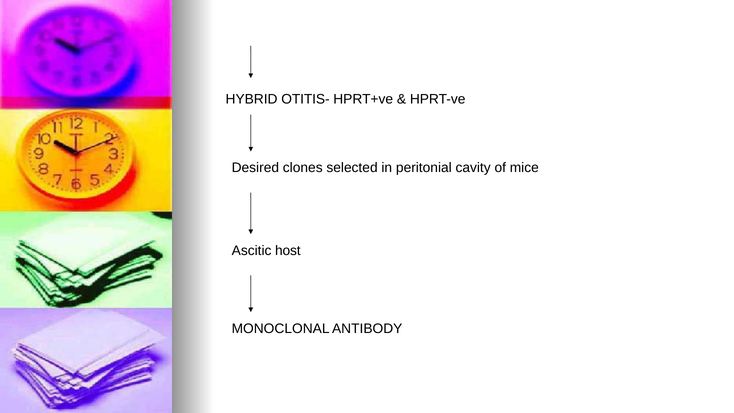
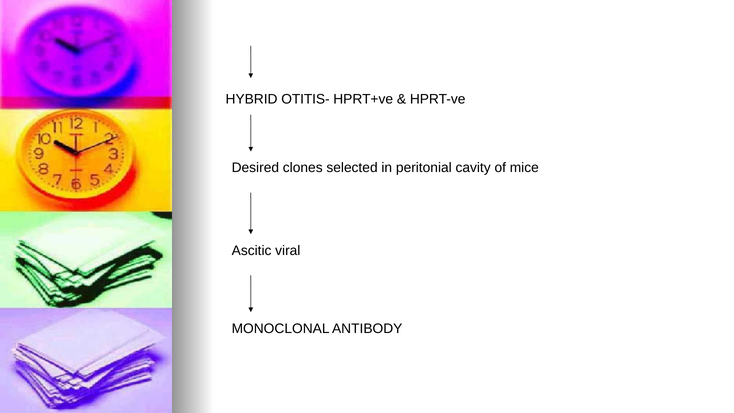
host: host -> viral
